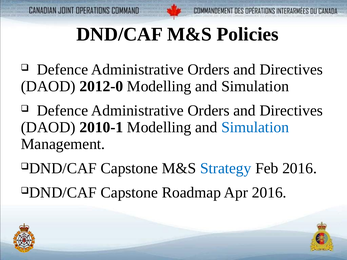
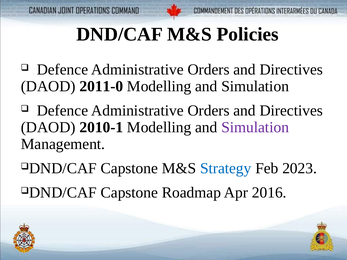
2012-0: 2012-0 -> 2011-0
Simulation at (255, 127) colour: blue -> purple
Feb 2016: 2016 -> 2023
